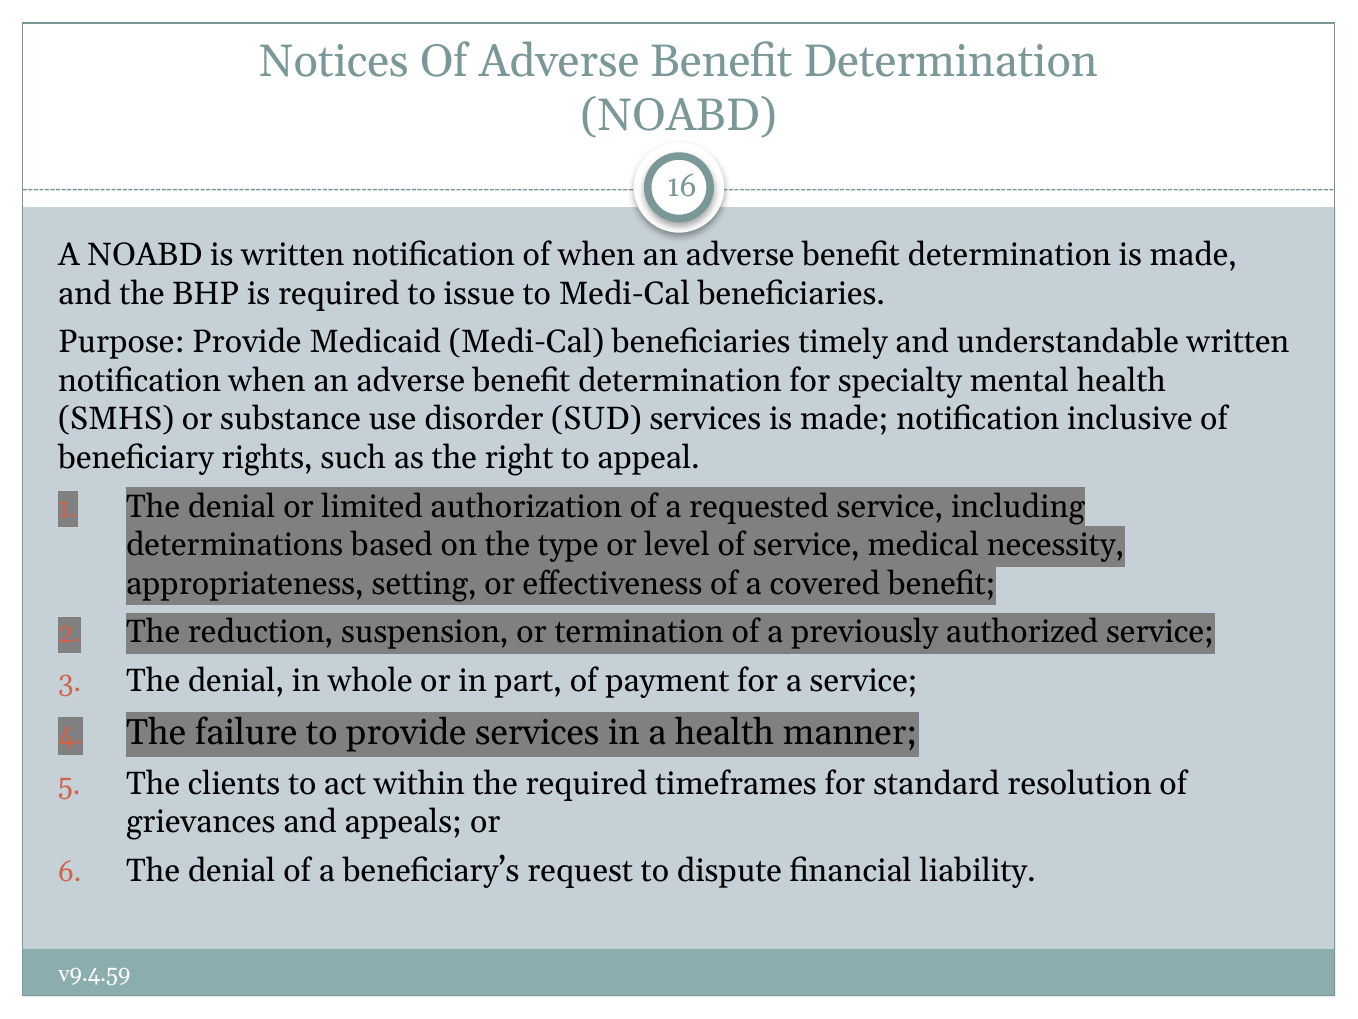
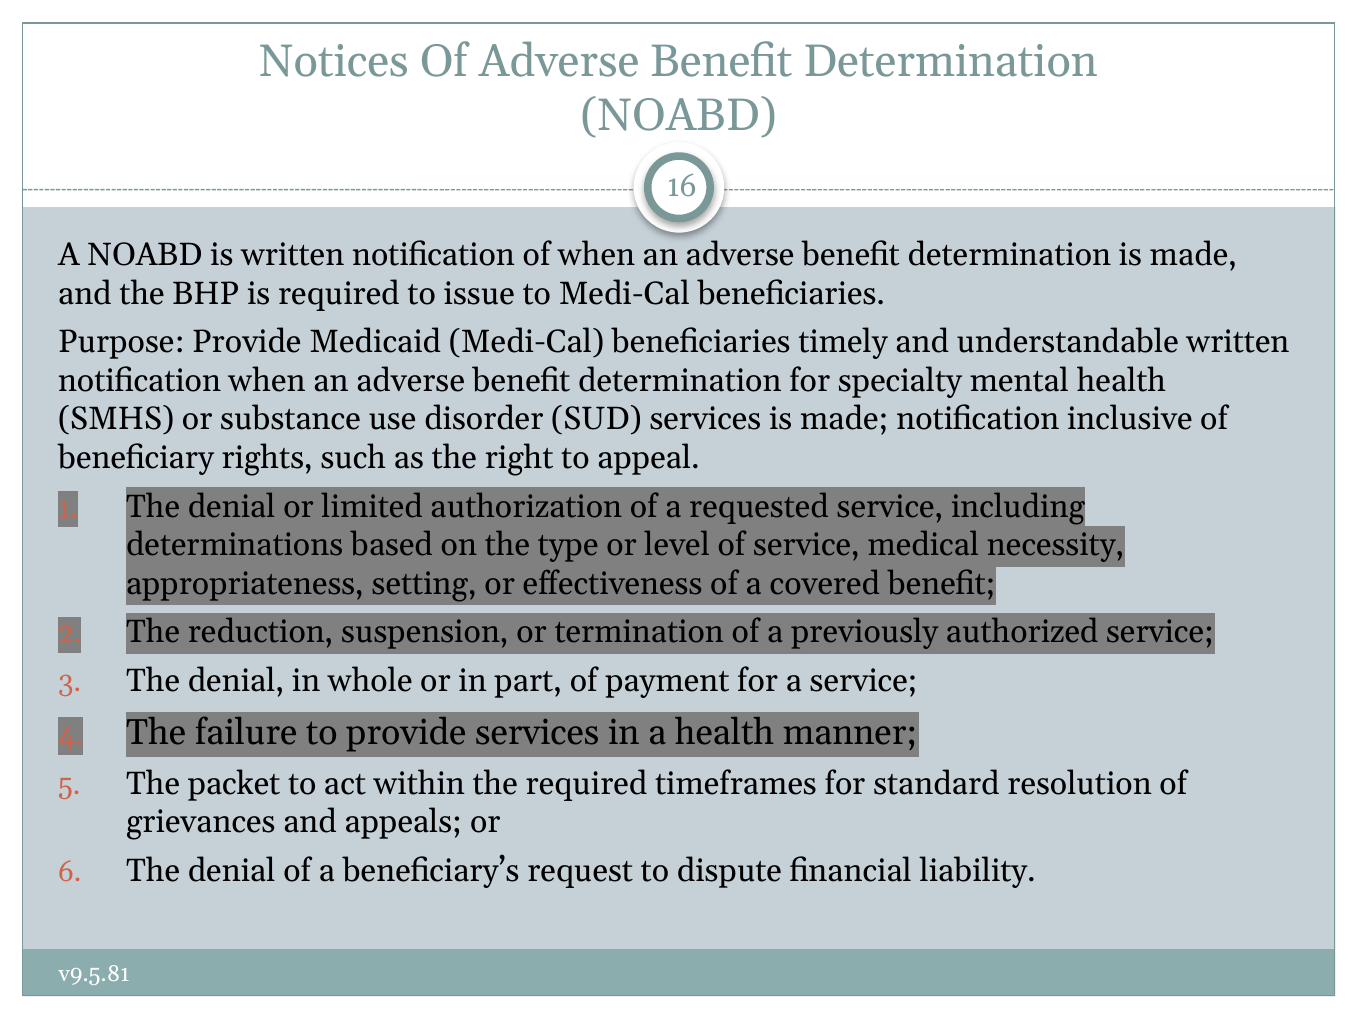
clients: clients -> packet
v9.4.59: v9.4.59 -> v9.5.81
